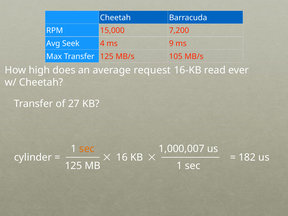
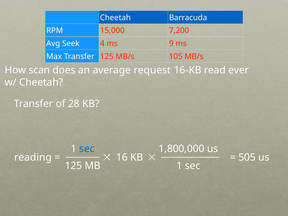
high: high -> scan
27: 27 -> 28
sec at (87, 149) colour: orange -> blue
1,000,007: 1,000,007 -> 1,800,000
cylinder: cylinder -> reading
182: 182 -> 505
